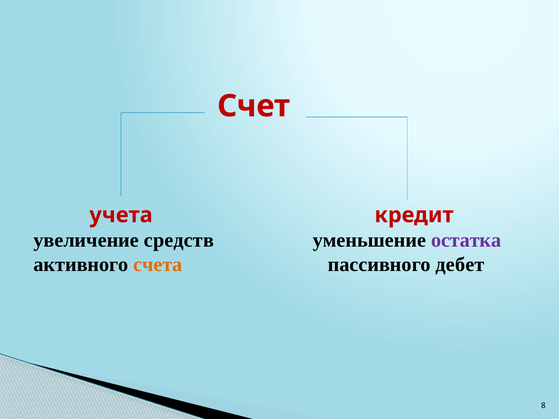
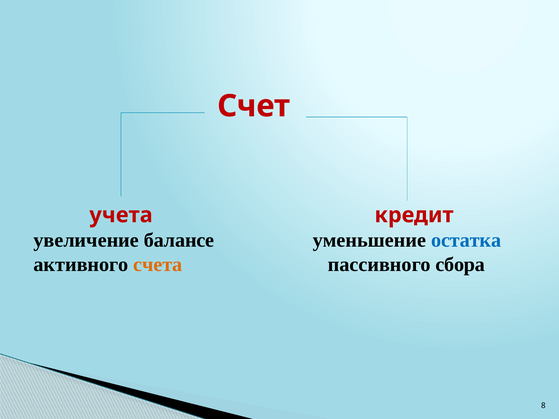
средств: средств -> балансе
остатка colour: purple -> blue
дебет: дебет -> сбора
